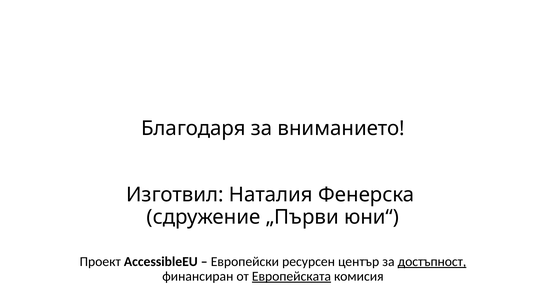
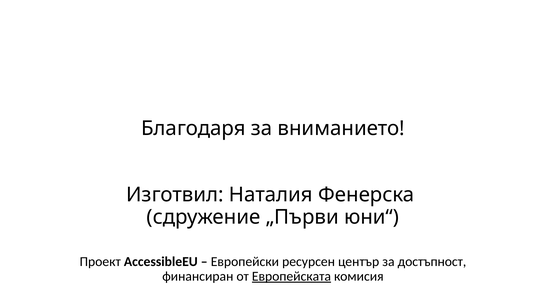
достъпност underline: present -> none
